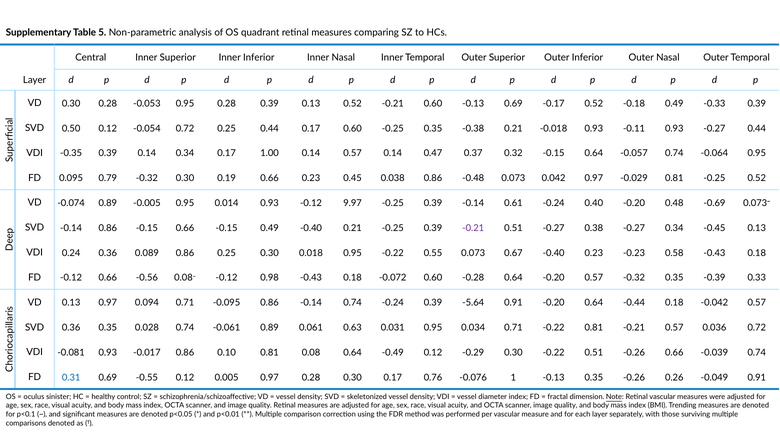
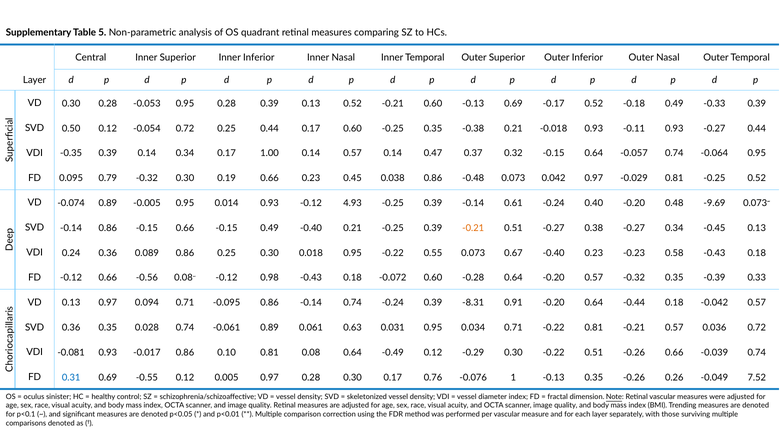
9.97: 9.97 -> 4.93
-0.69: -0.69 -> -9.69
-0.21 at (473, 228) colour: purple -> orange
-5.64: -5.64 -> -8.31
-0.049 0.91: 0.91 -> 7.52
